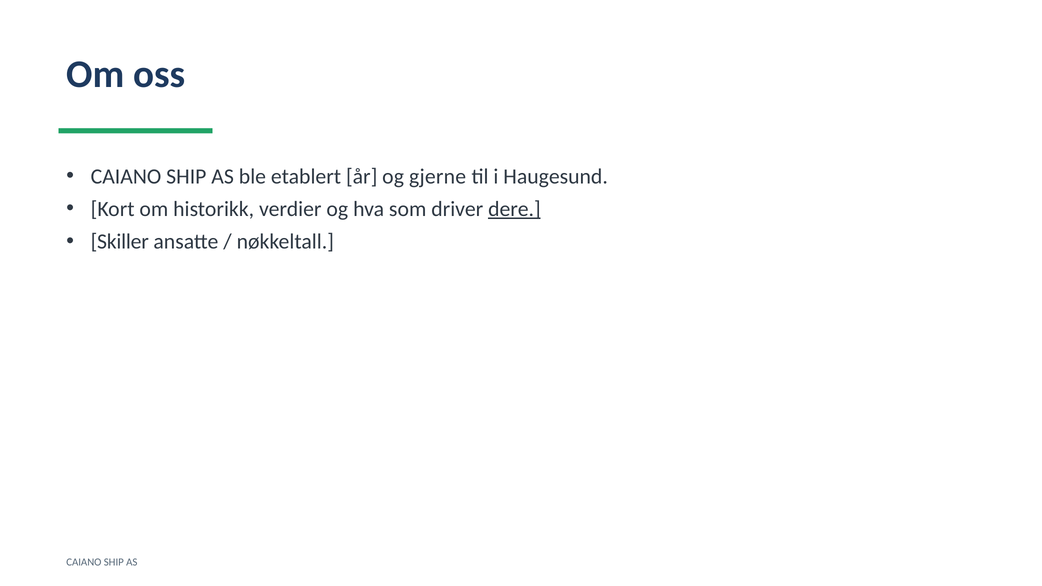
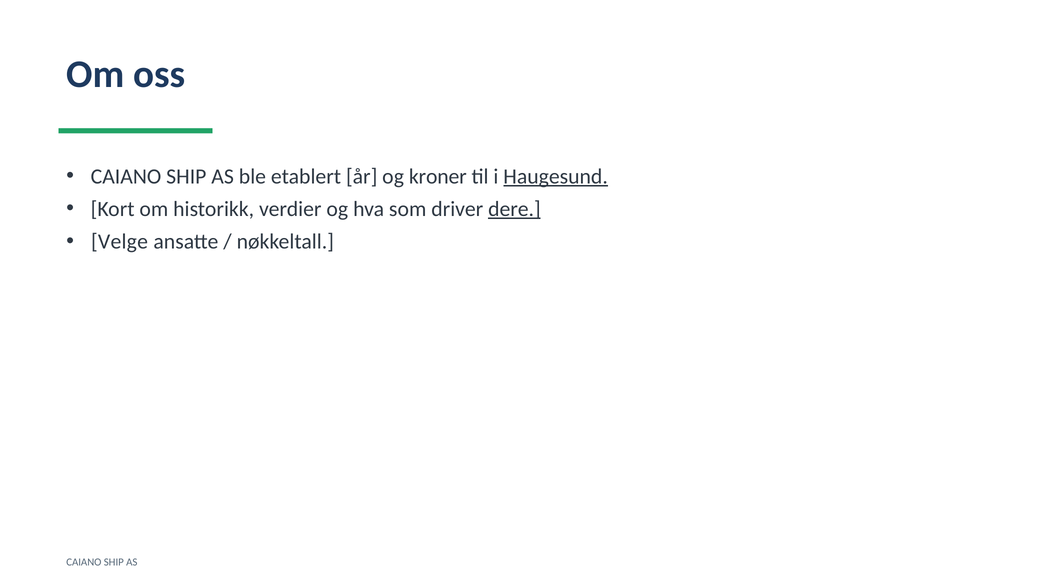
gjerne: gjerne -> kroner
Haugesund underline: none -> present
Skiller: Skiller -> Velge
